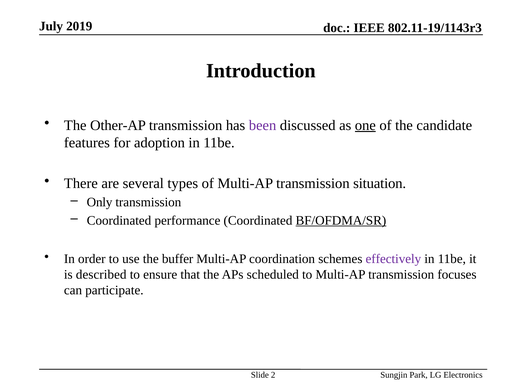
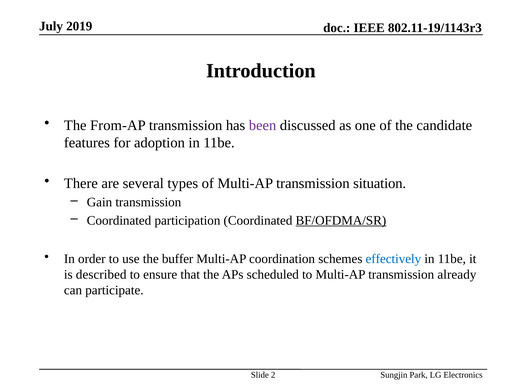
Other-AP: Other-AP -> From-AP
one underline: present -> none
Only: Only -> Gain
performance: performance -> participation
effectively colour: purple -> blue
focuses: focuses -> already
